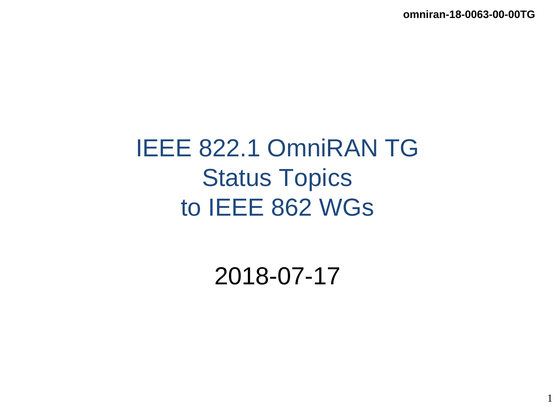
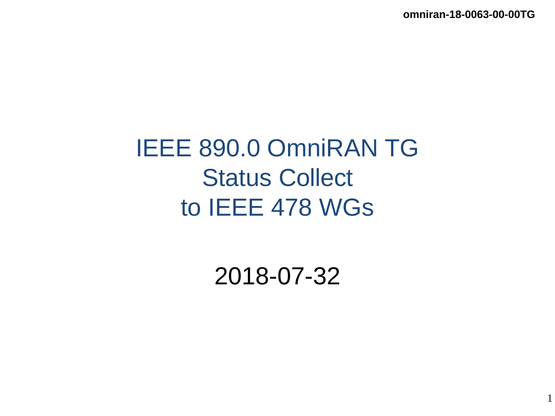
822.1: 822.1 -> 890.0
Topics: Topics -> Collect
862: 862 -> 478
2018-07-17: 2018-07-17 -> 2018-07-32
